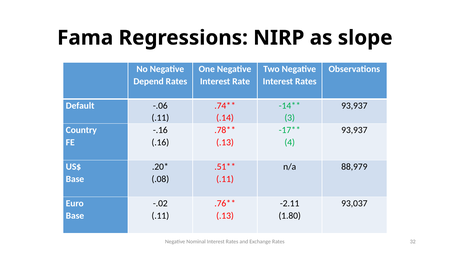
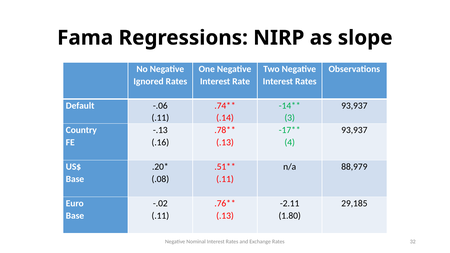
Depend: Depend -> Ignored
-.16: -.16 -> -.13
93,037: 93,037 -> 29,185
